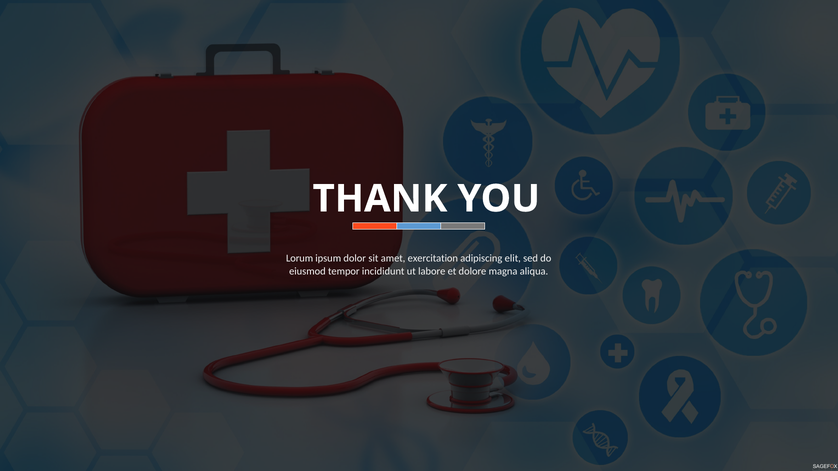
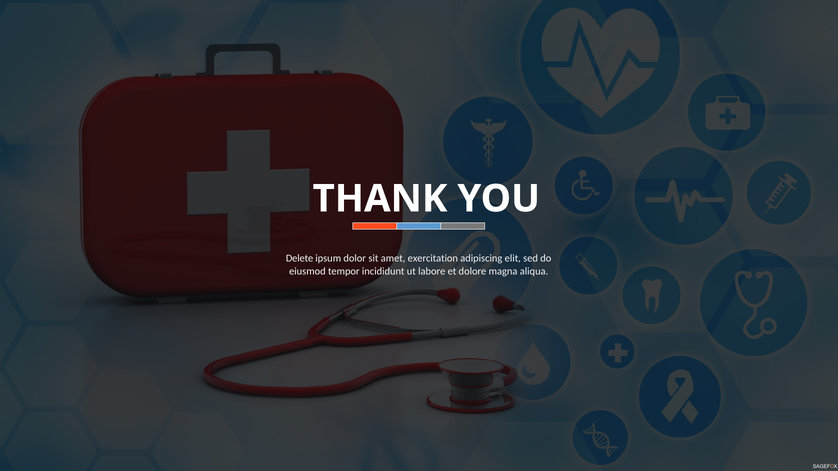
Lorum: Lorum -> Delete
